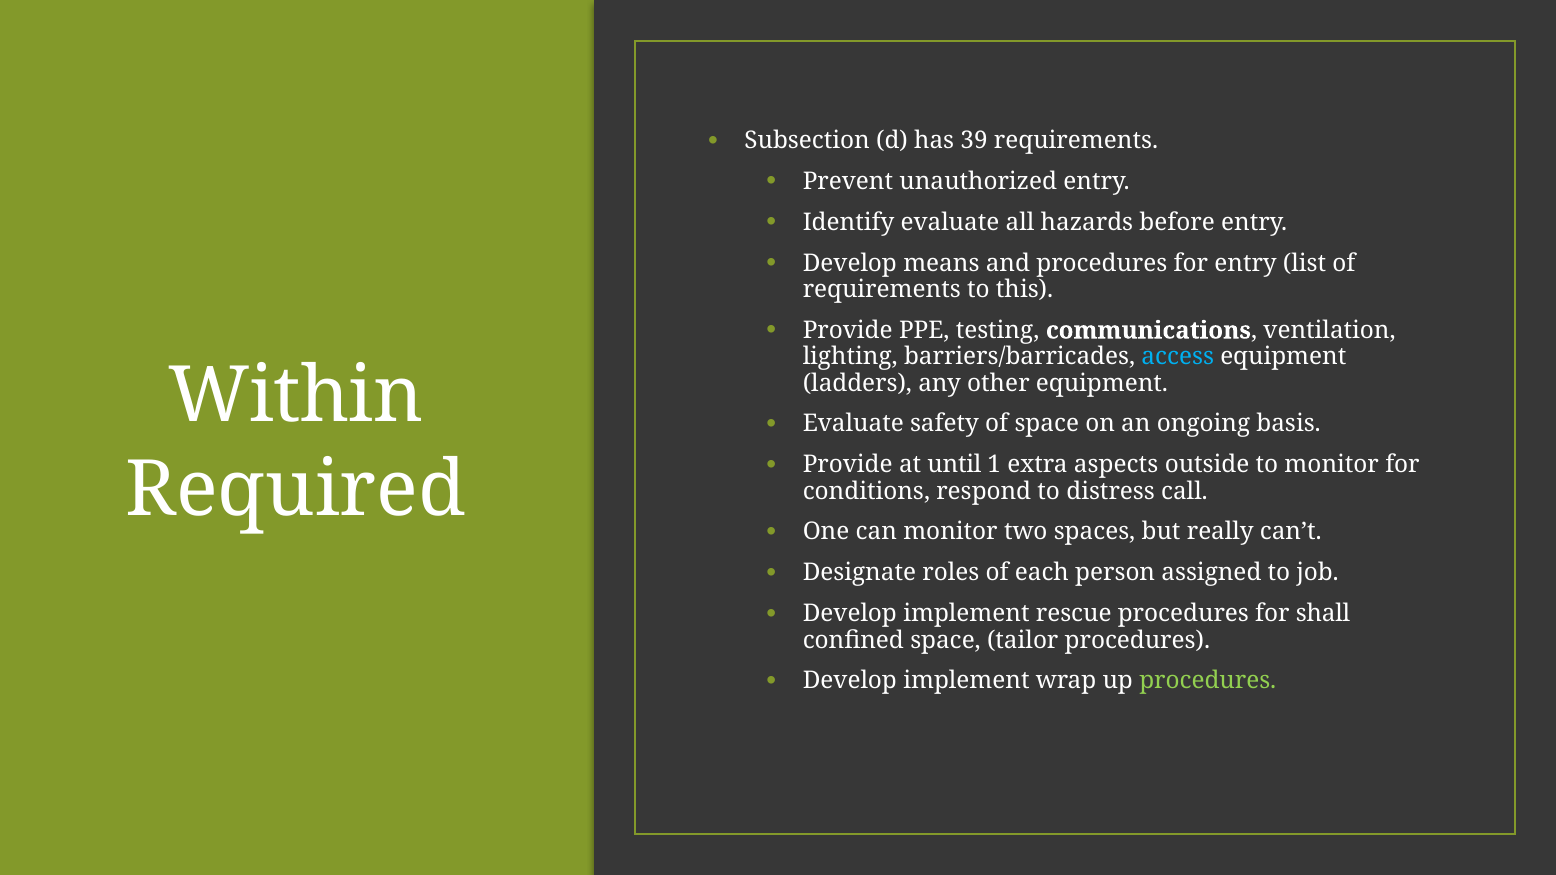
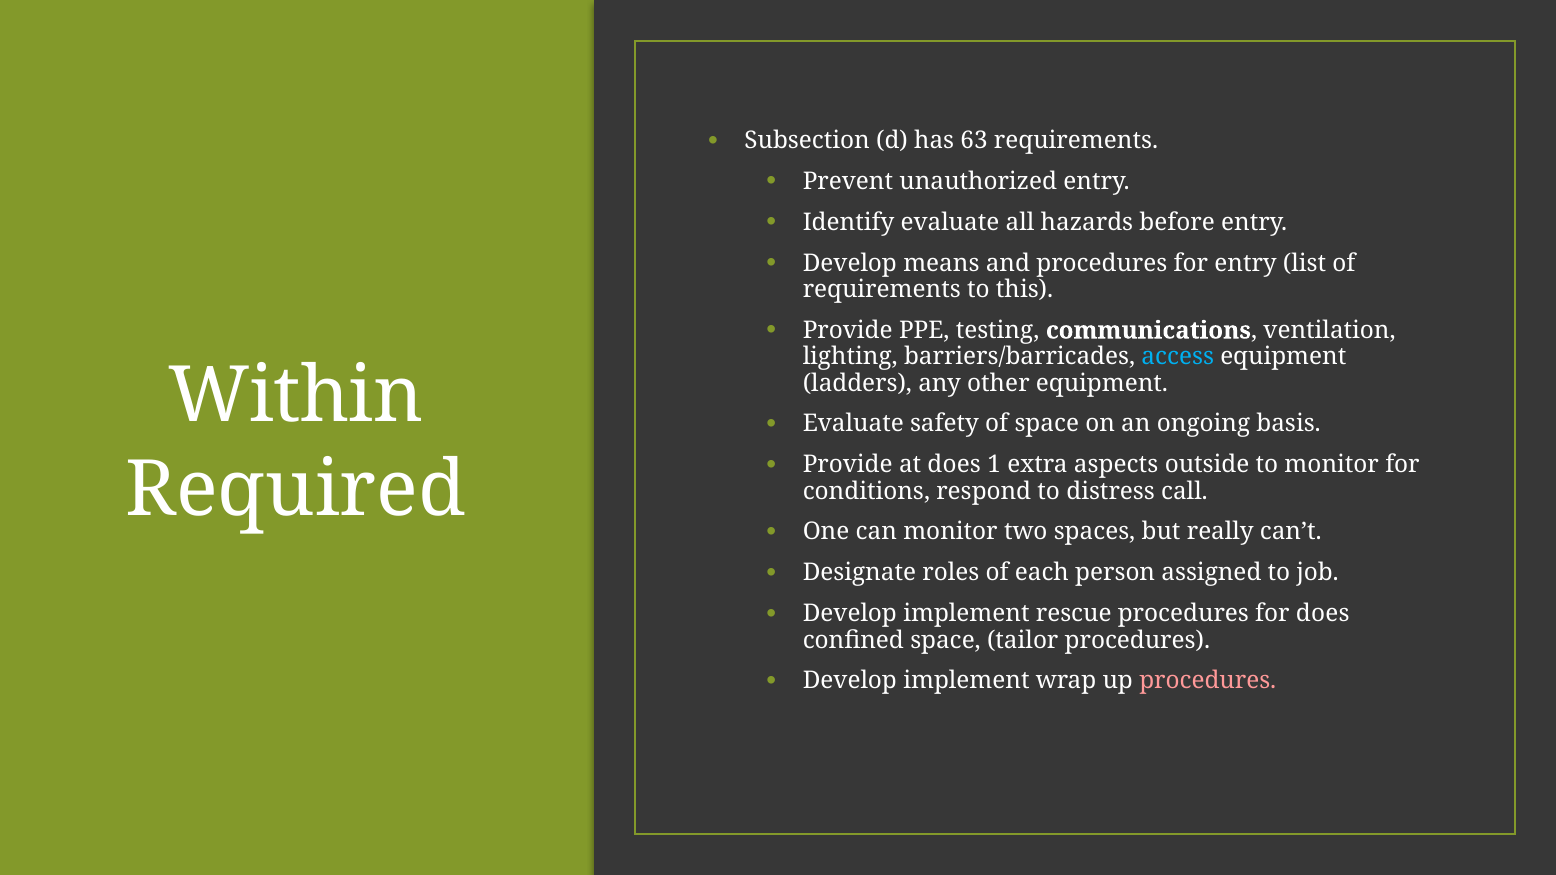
39: 39 -> 63
at until: until -> does
for shall: shall -> does
procedures at (1208, 681) colour: light green -> pink
